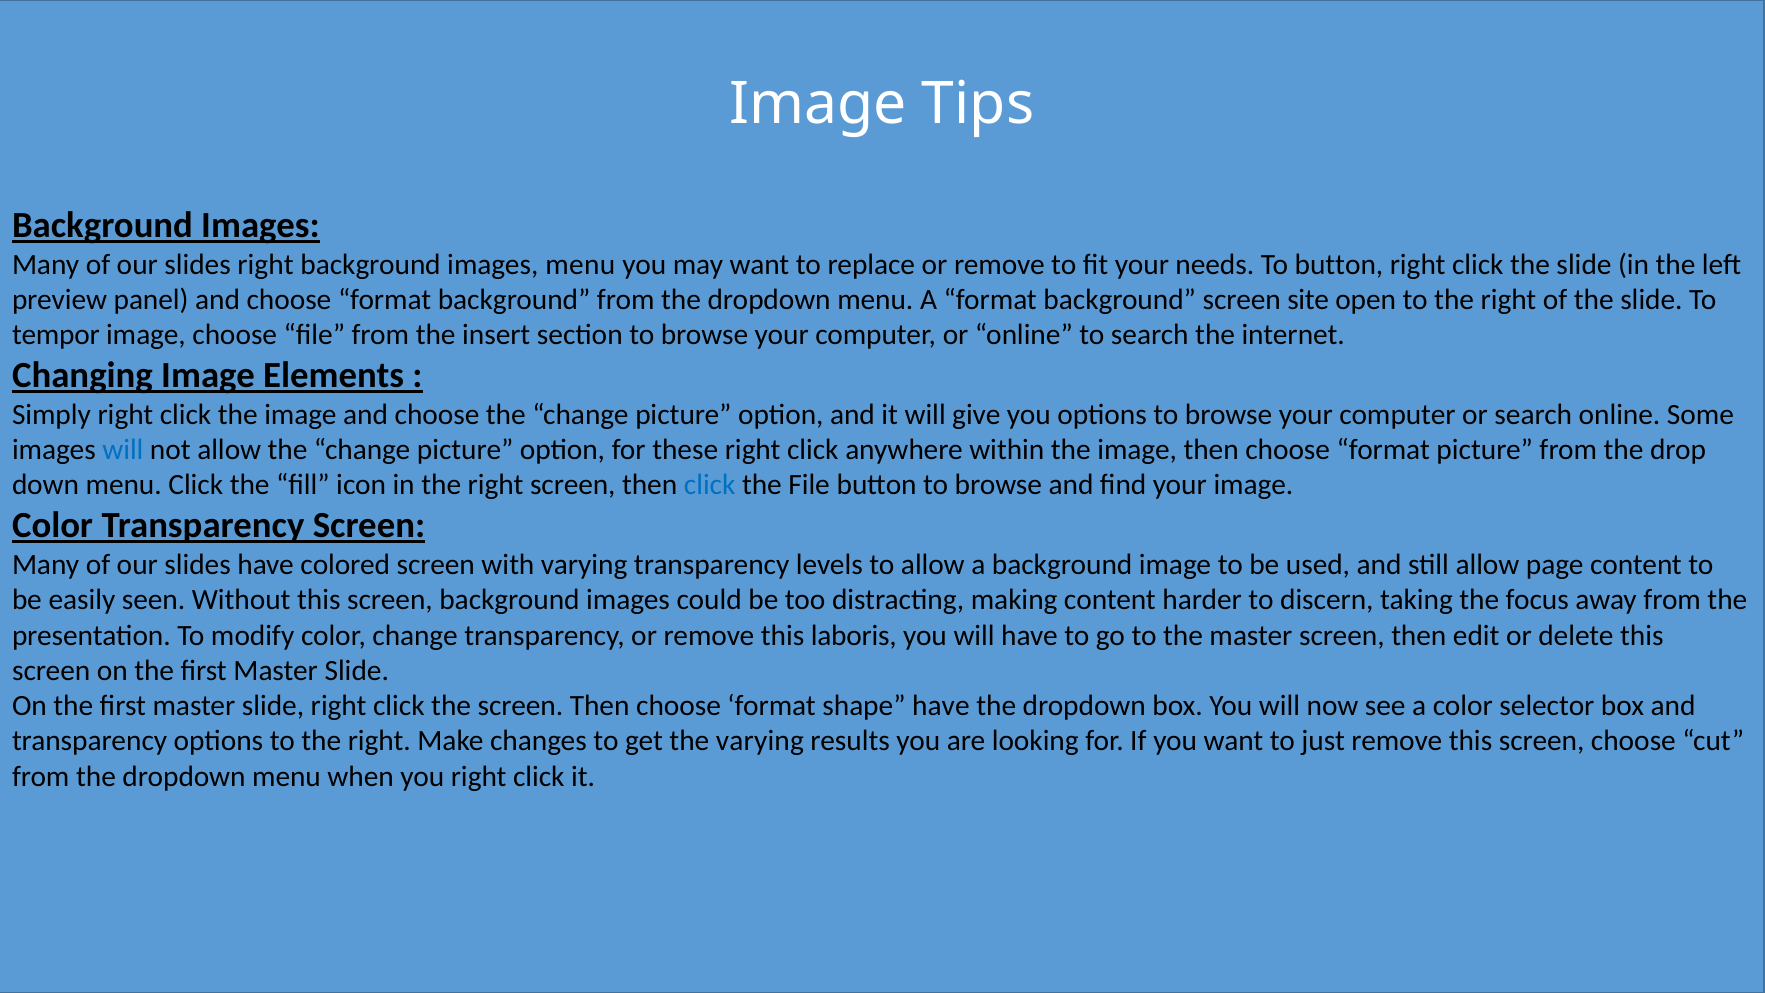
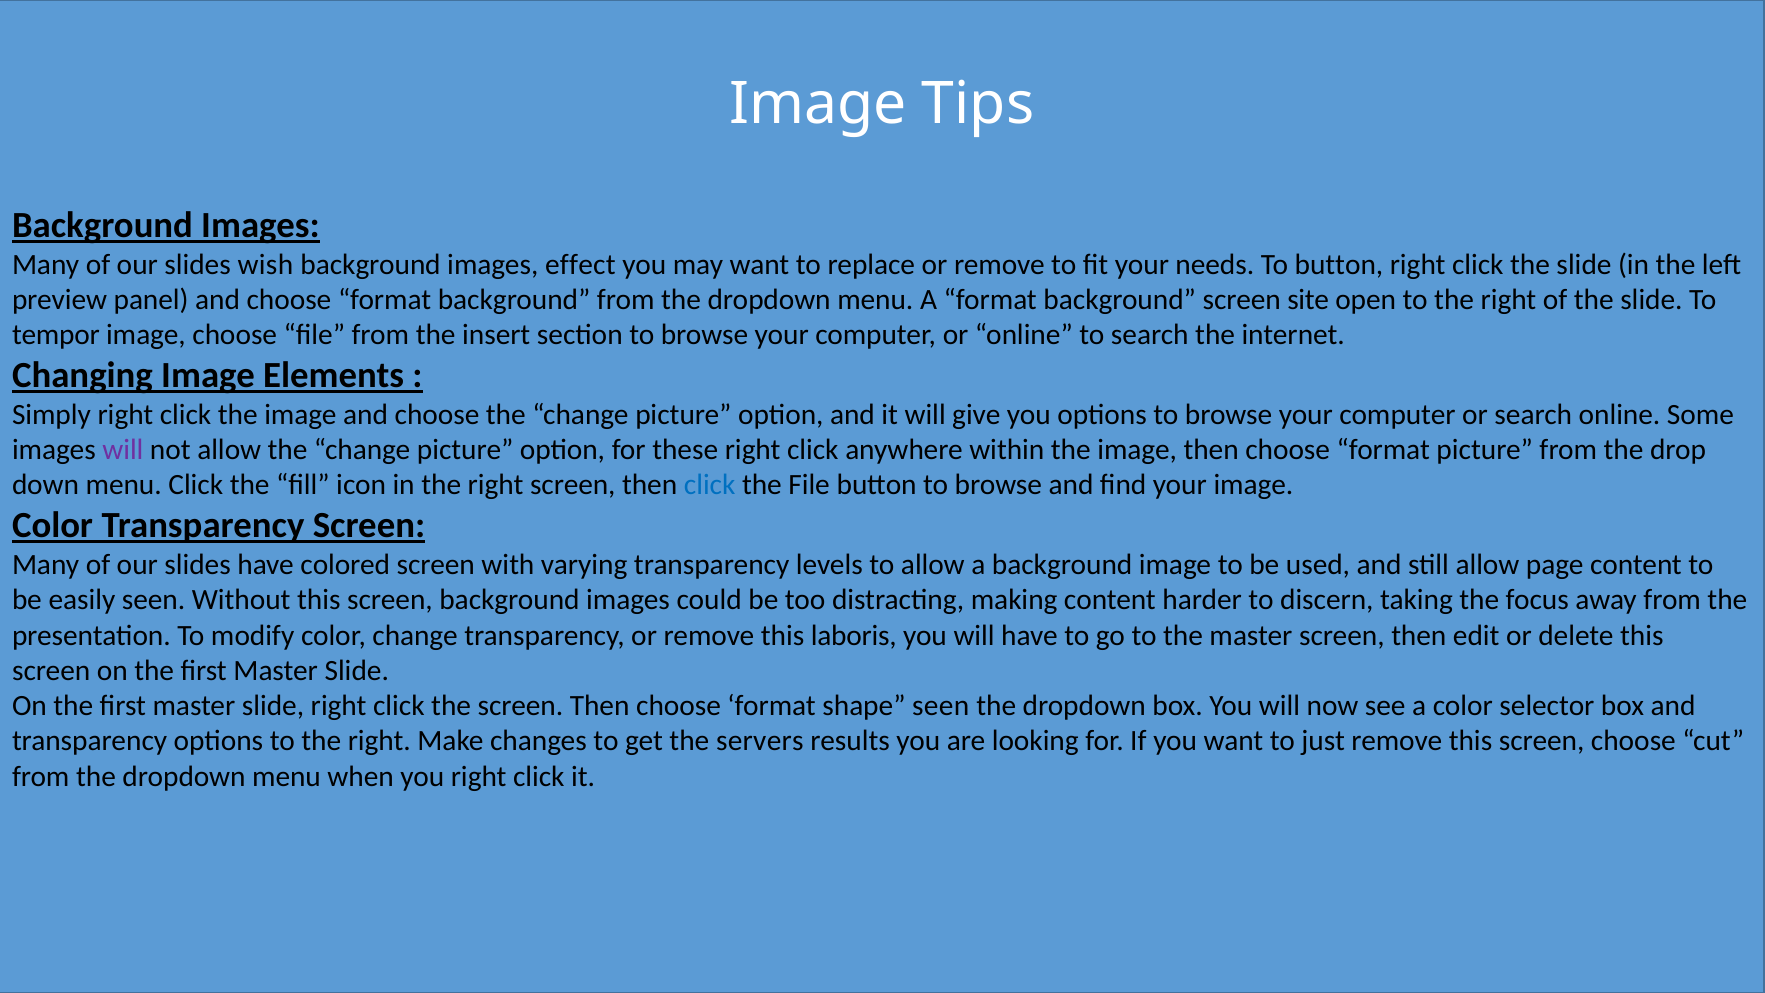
slides right: right -> wish
images menu: menu -> effect
will at (123, 450) colour: blue -> purple
shape have: have -> seen
the varying: varying -> servers
